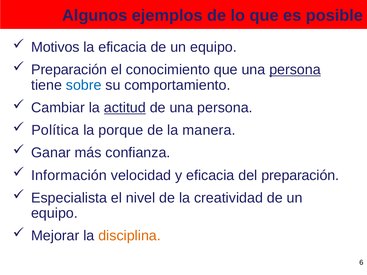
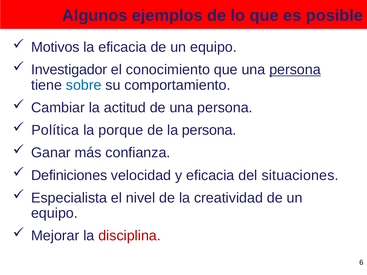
Preparación at (69, 70): Preparación -> Investigador
actitud underline: present -> none
la manera: manera -> persona
Información: Información -> Definiciones
del preparación: preparación -> situaciones
disciplina colour: orange -> red
